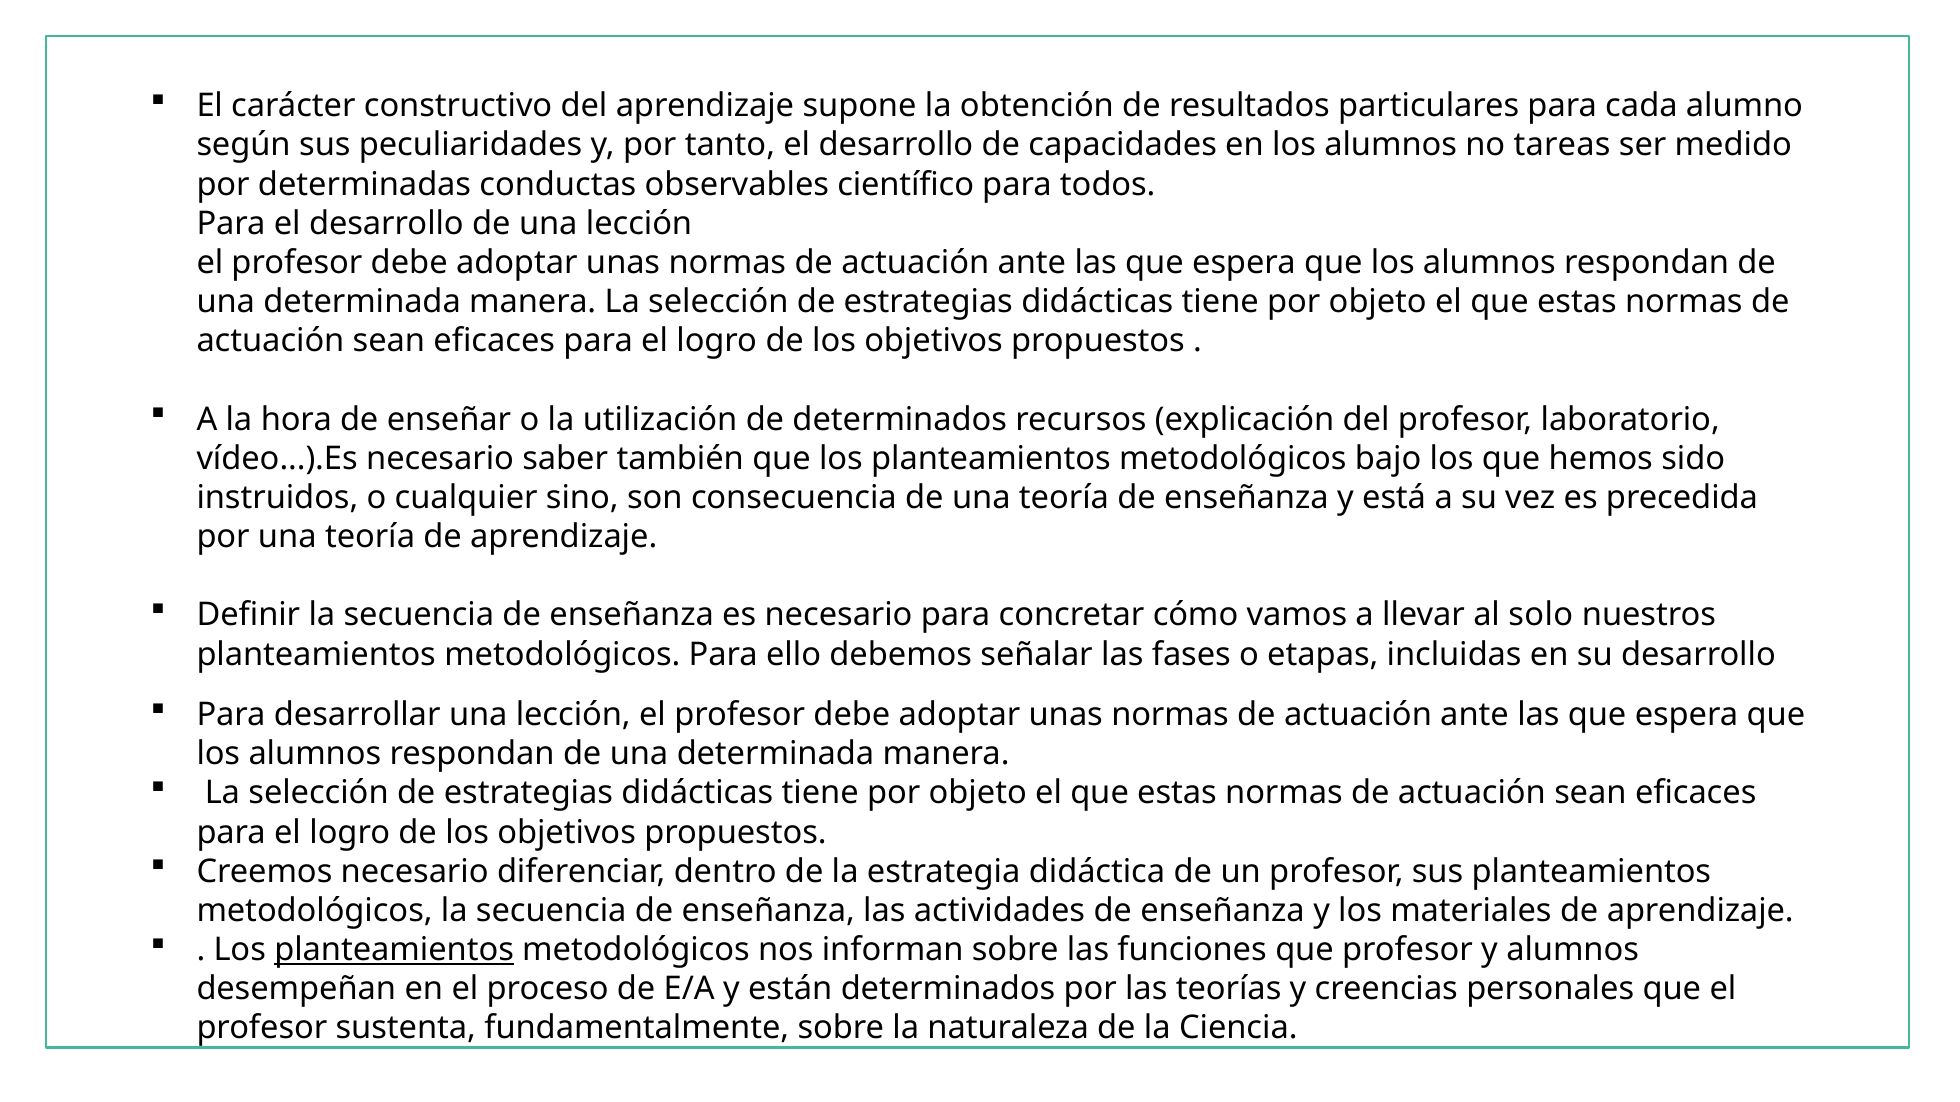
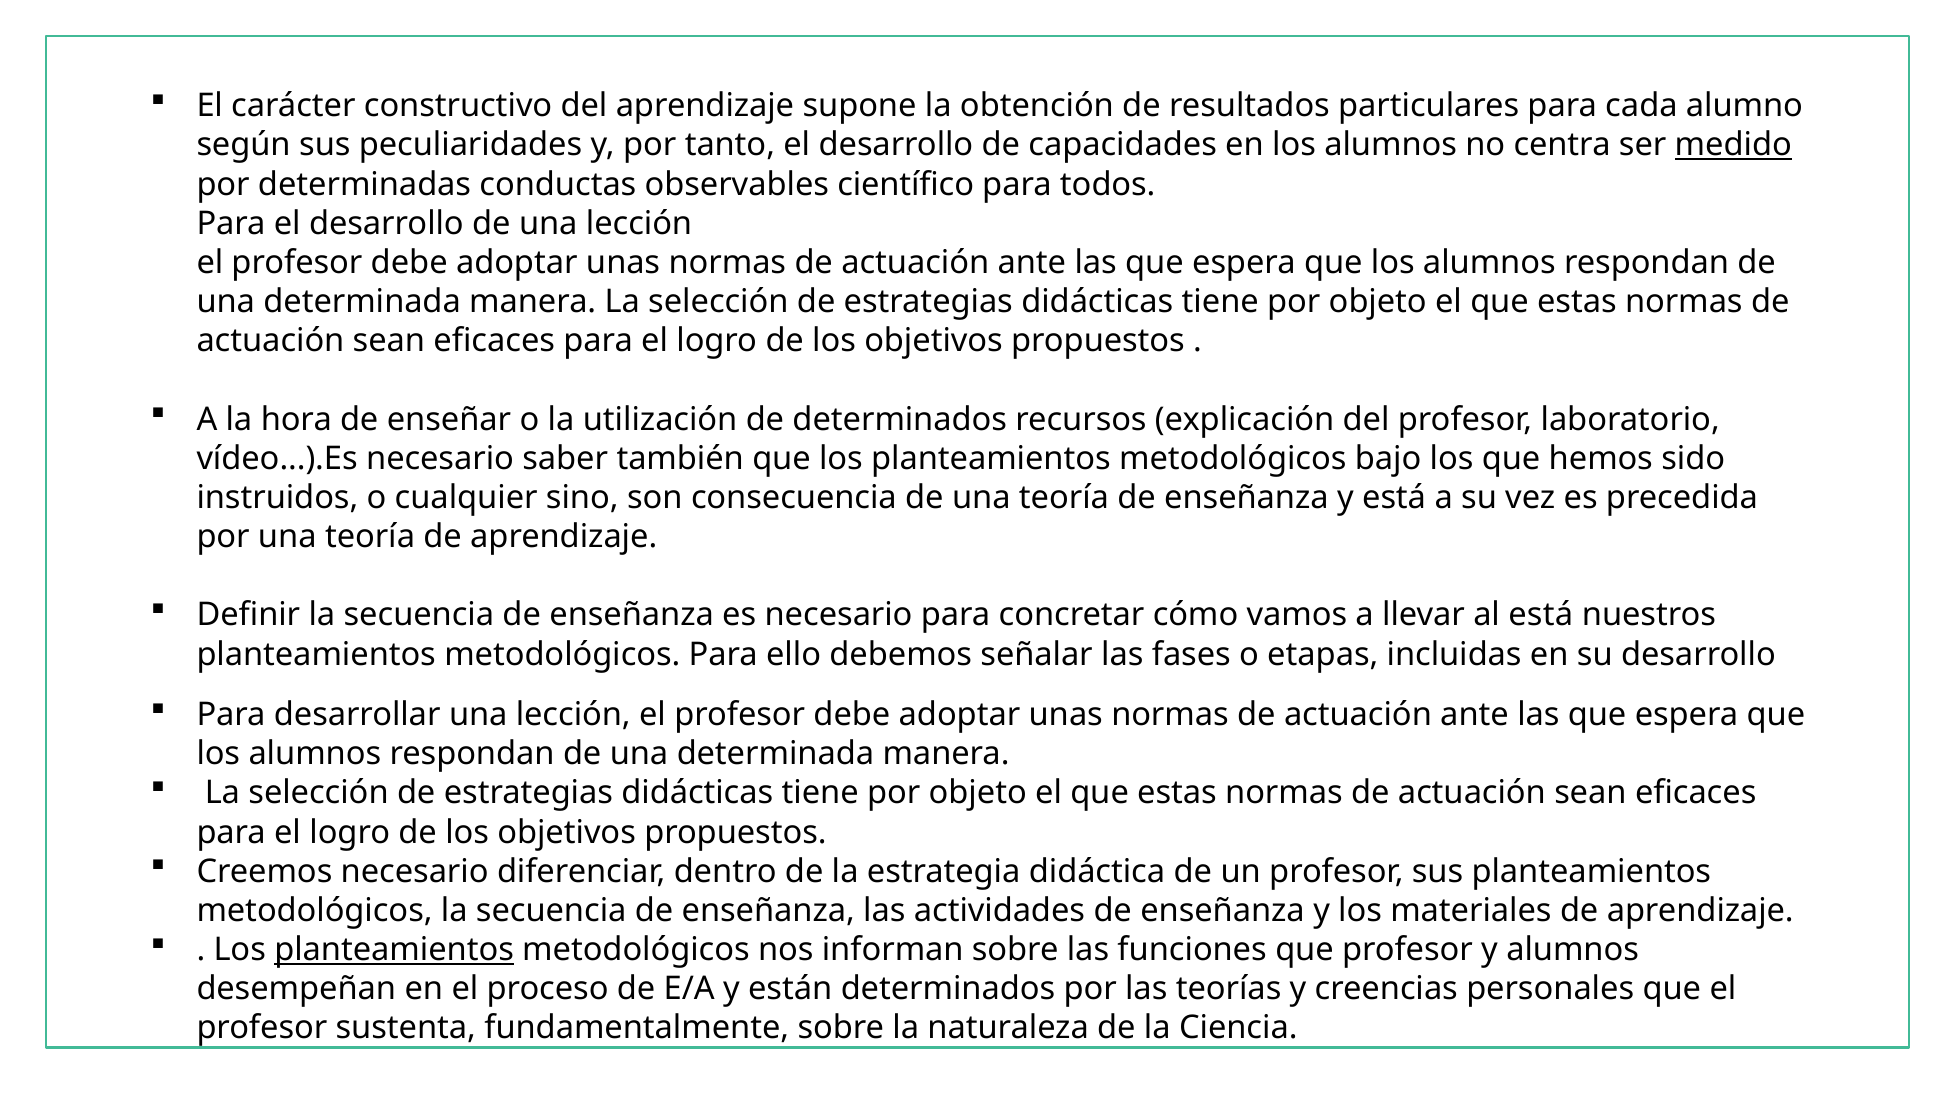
tareas: tareas -> centra
medido underline: none -> present
al solo: solo -> está
